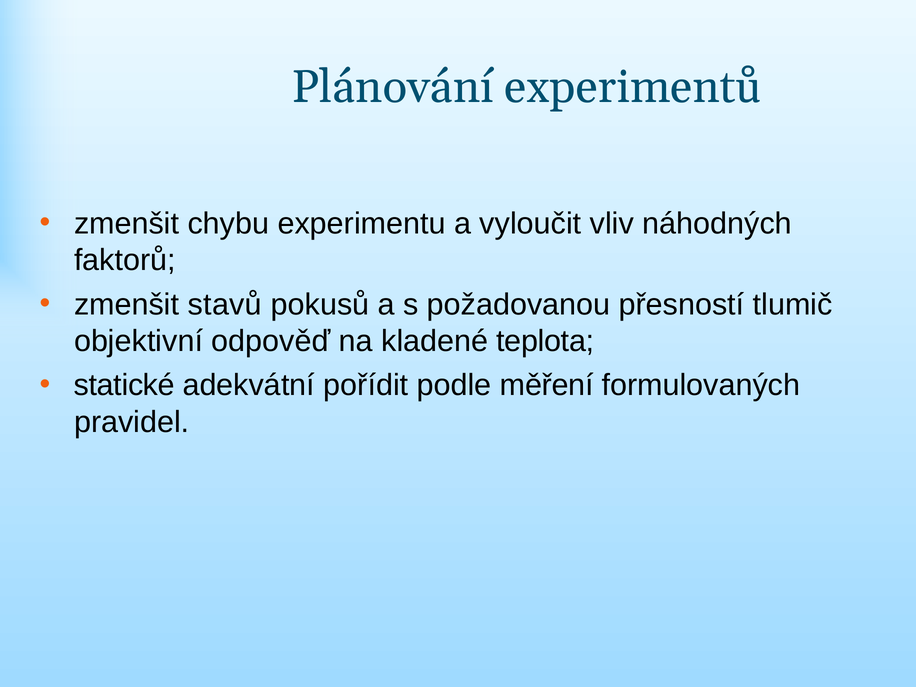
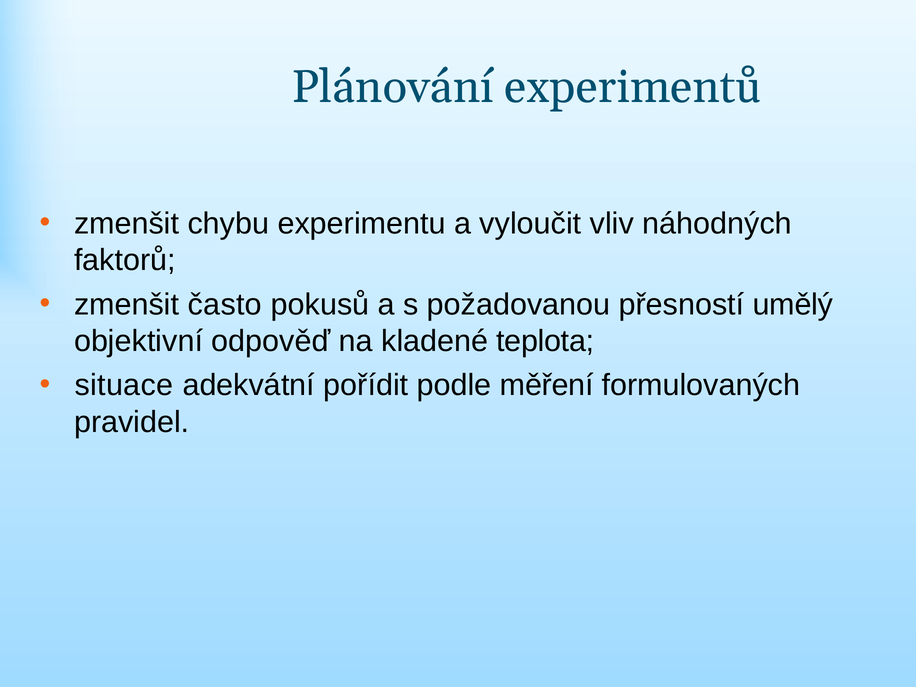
stavů: stavů -> často
tlumič: tlumič -> umělý
statické: statické -> situace
